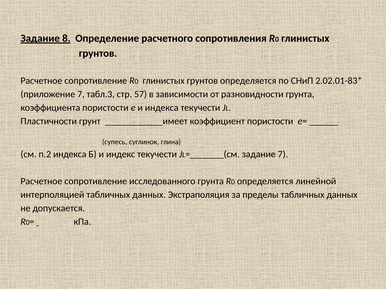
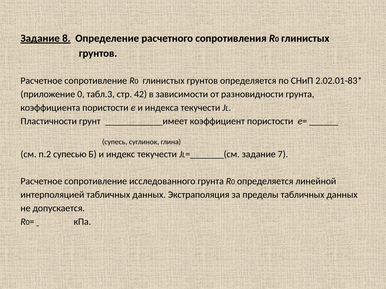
приложение 7: 7 -> 0
57: 57 -> 42
п.2 индекса: индекса -> супесью
